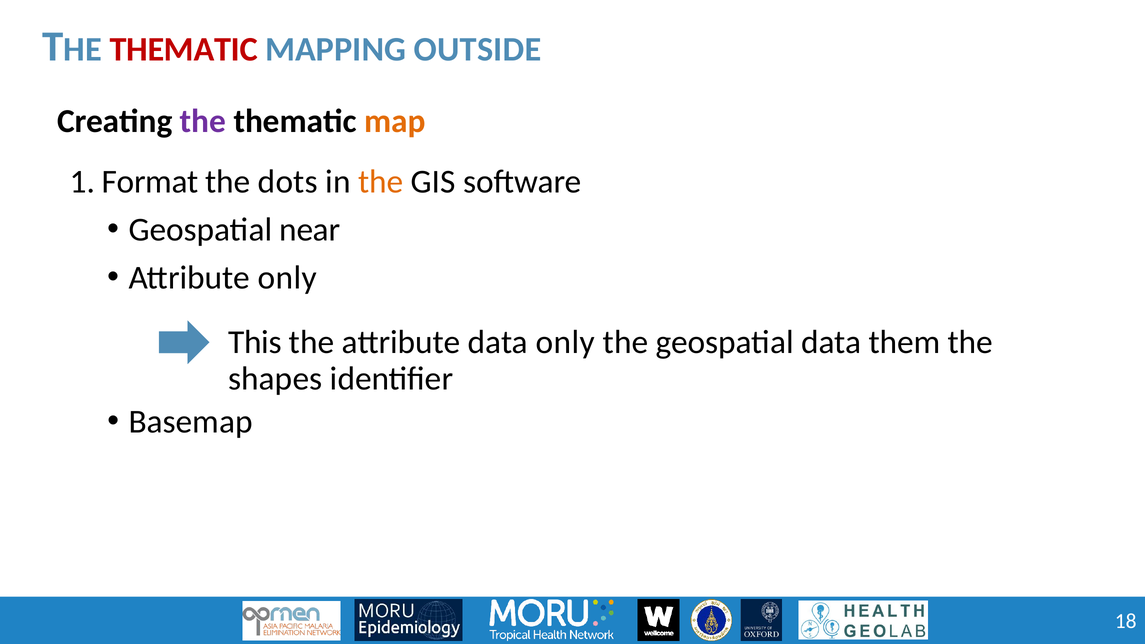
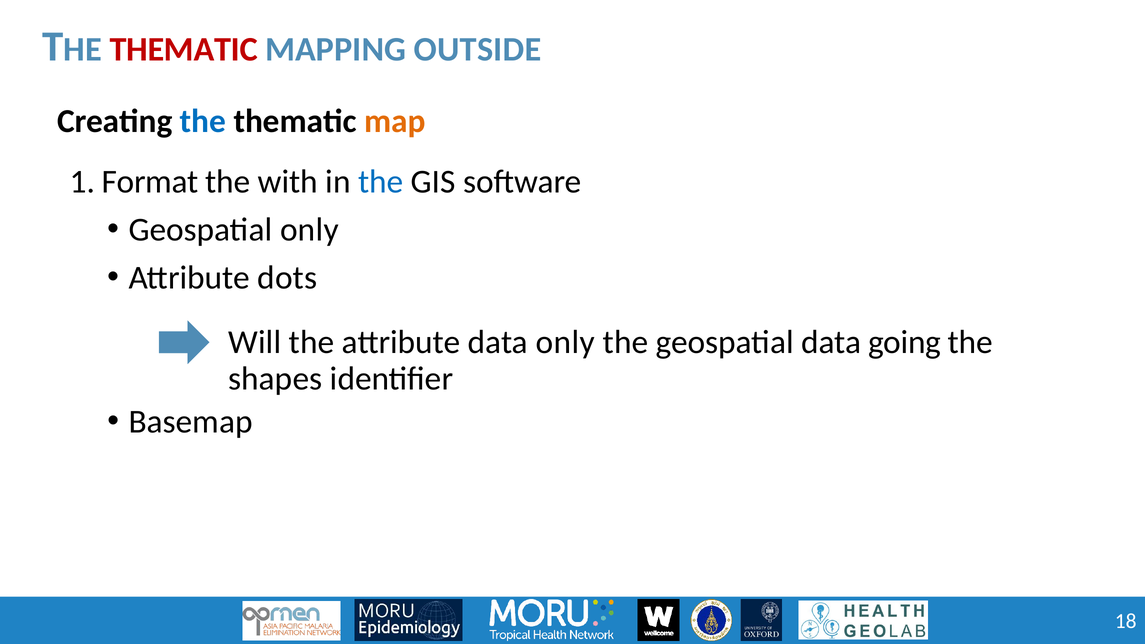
the at (203, 121) colour: purple -> blue
dots: dots -> with
the at (381, 182) colour: orange -> blue
Geospatial near: near -> only
Attribute only: only -> dots
This: This -> Will
them: them -> going
